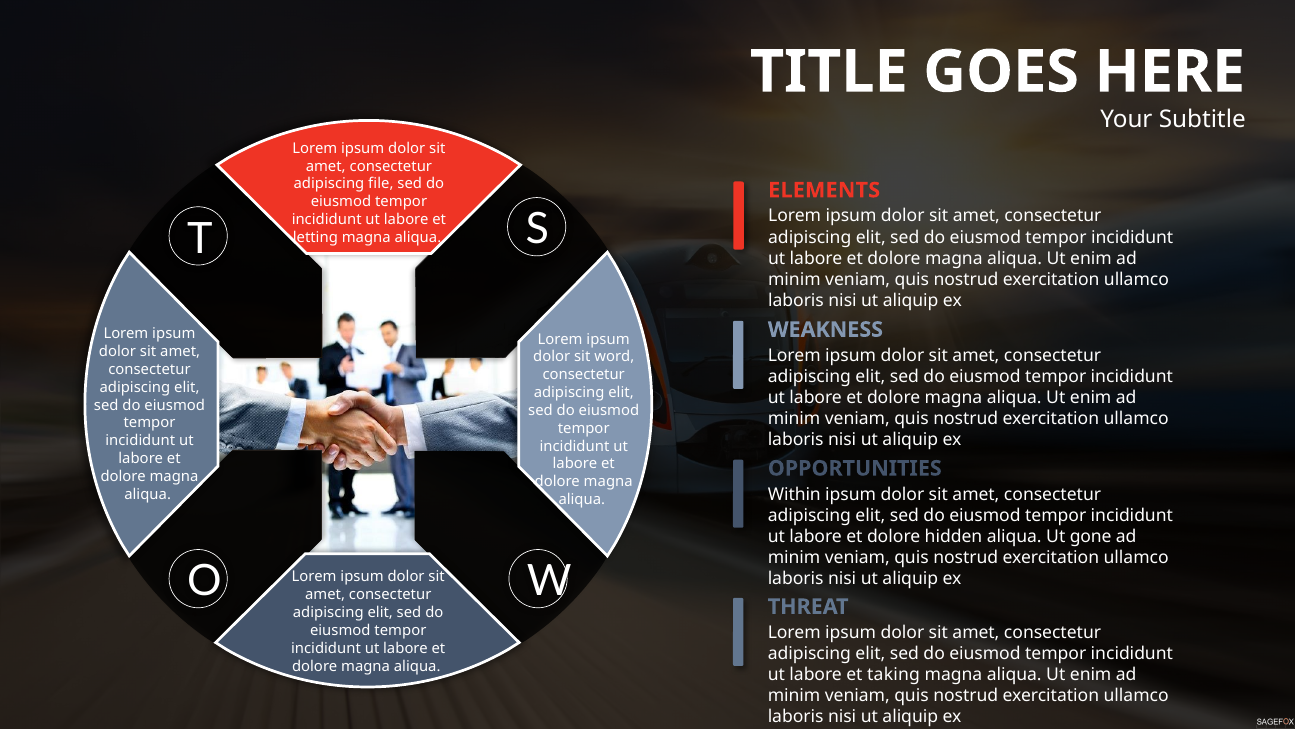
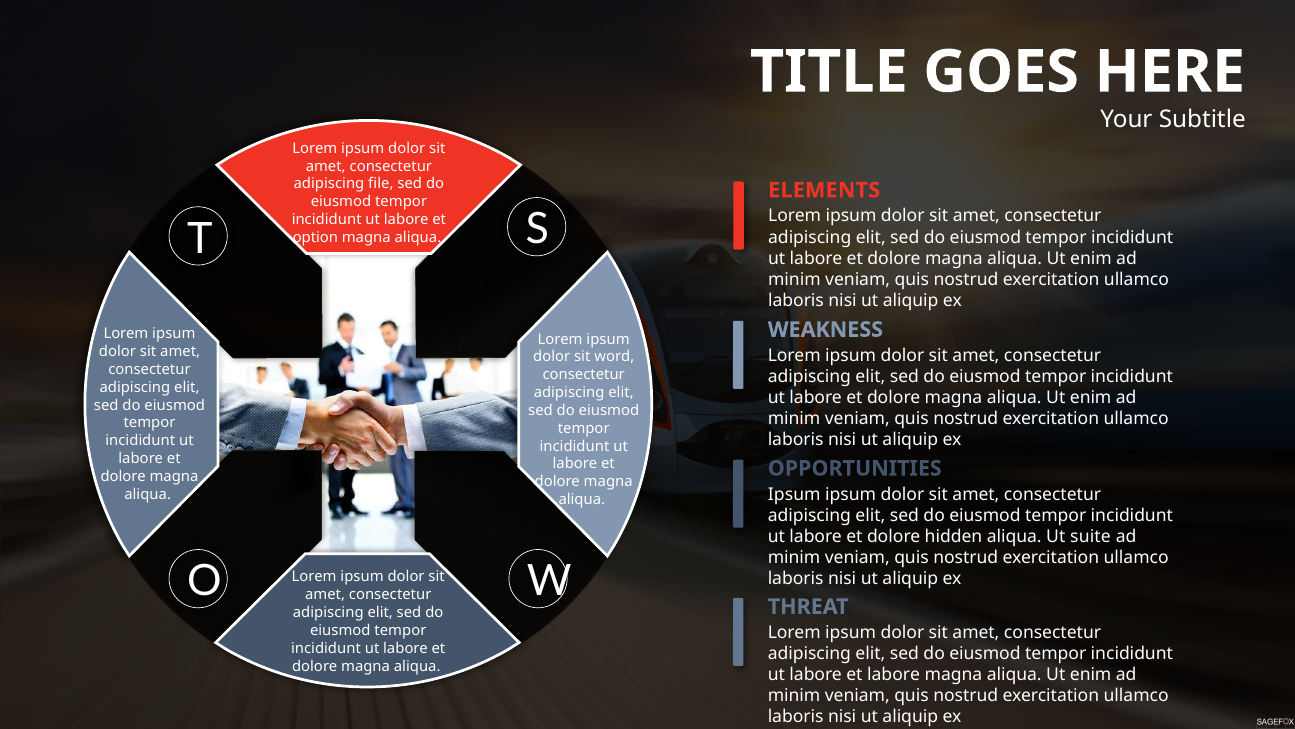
letting: letting -> option
Within at (794, 494): Within -> Ipsum
gone: gone -> suite
et taking: taking -> labore
